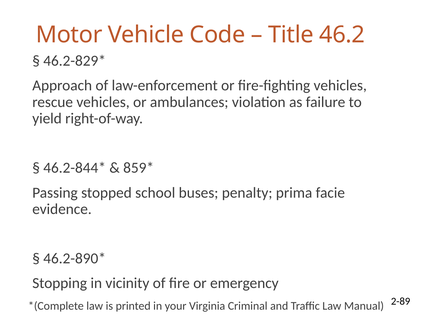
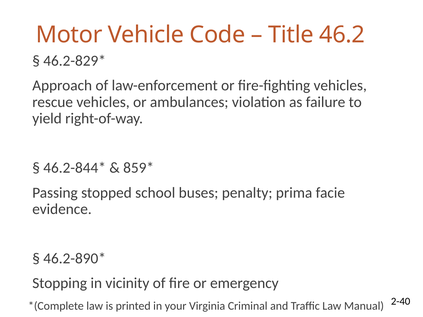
2-89: 2-89 -> 2-40
